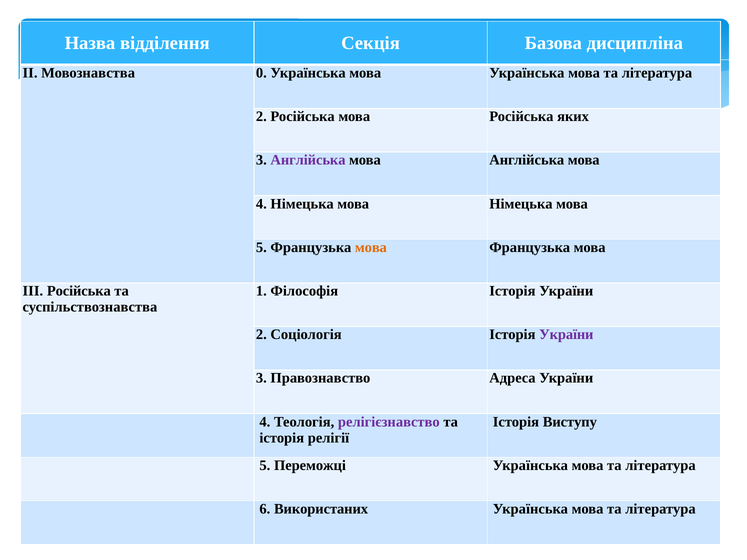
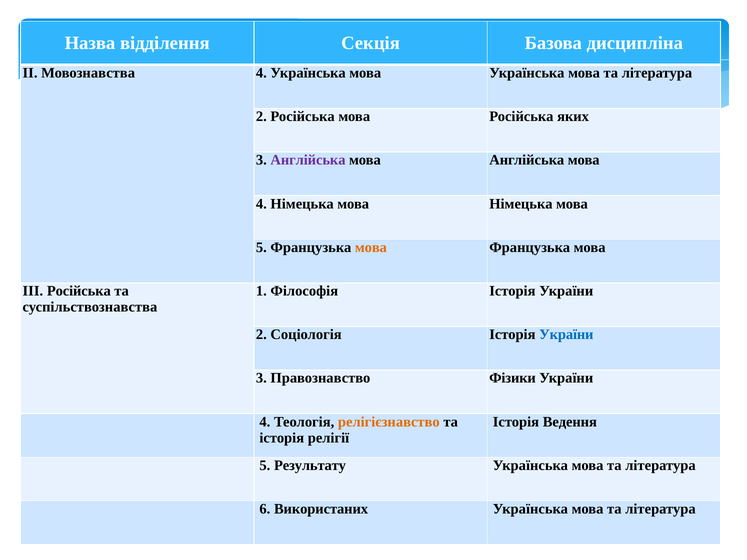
Мовознавства 0: 0 -> 4
України at (566, 335) colour: purple -> blue
Адреса: Адреса -> Фізики
релігієзнавство colour: purple -> orange
Виступу: Виступу -> Ведення
Переможці: Переможці -> Результату
